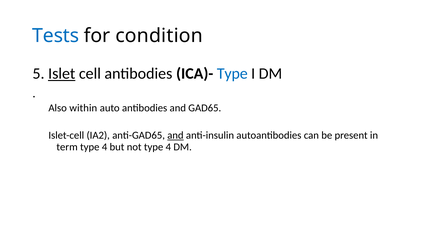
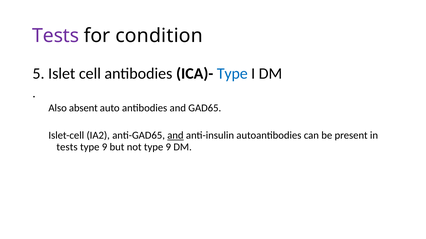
Tests at (56, 36) colour: blue -> purple
Islet underline: present -> none
within: within -> absent
term at (67, 147): term -> tests
4 at (105, 147): 4 -> 9
not type 4: 4 -> 9
